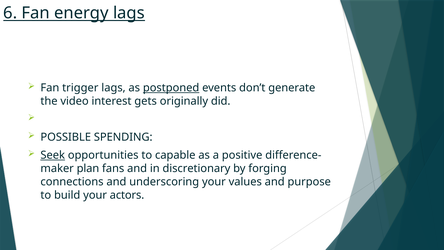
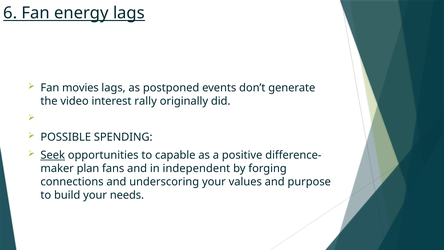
trigger: trigger -> movies
postponed underline: present -> none
gets: gets -> rally
discretionary: discretionary -> independent
actors: actors -> needs
